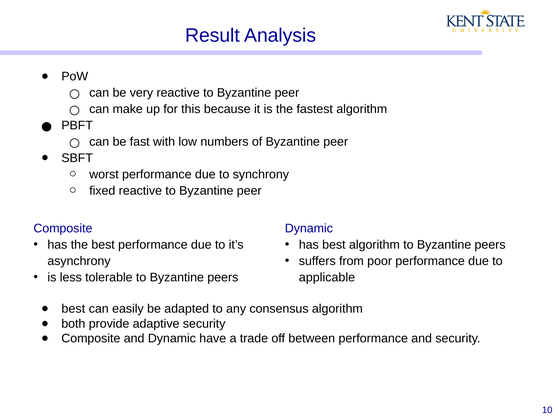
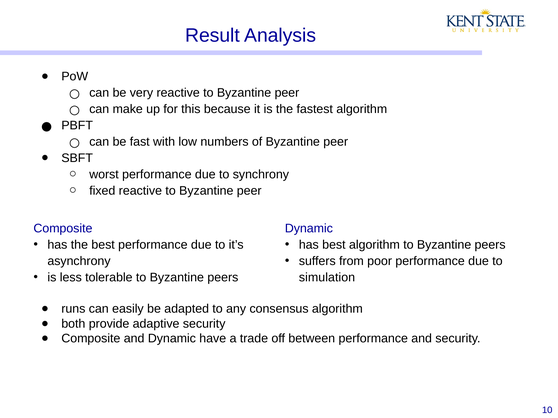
applicable: applicable -> simulation
best at (73, 309): best -> runs
